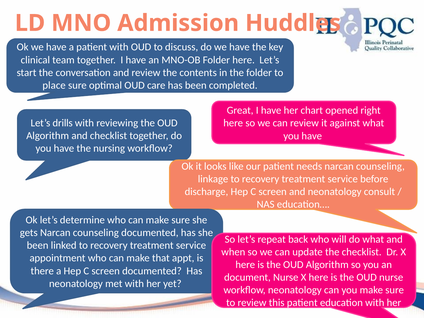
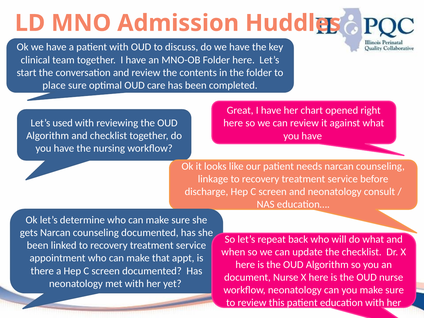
drills: drills -> used
